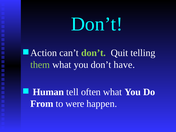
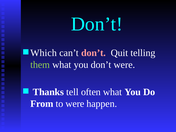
Action: Action -> Which
don’t at (94, 53) colour: light green -> pink
don’t have: have -> were
Human: Human -> Thanks
